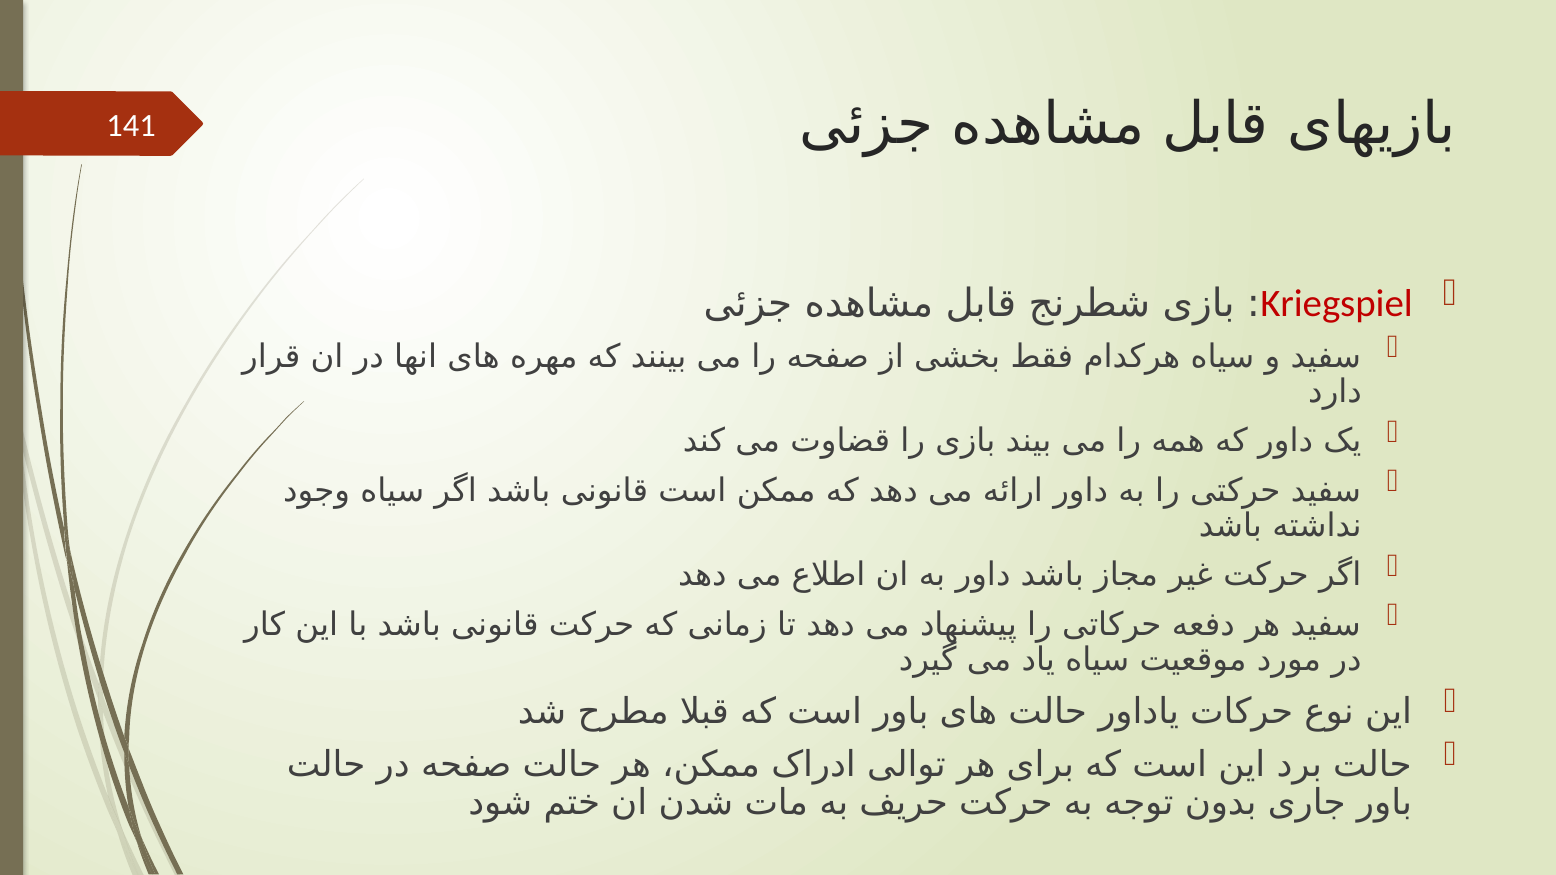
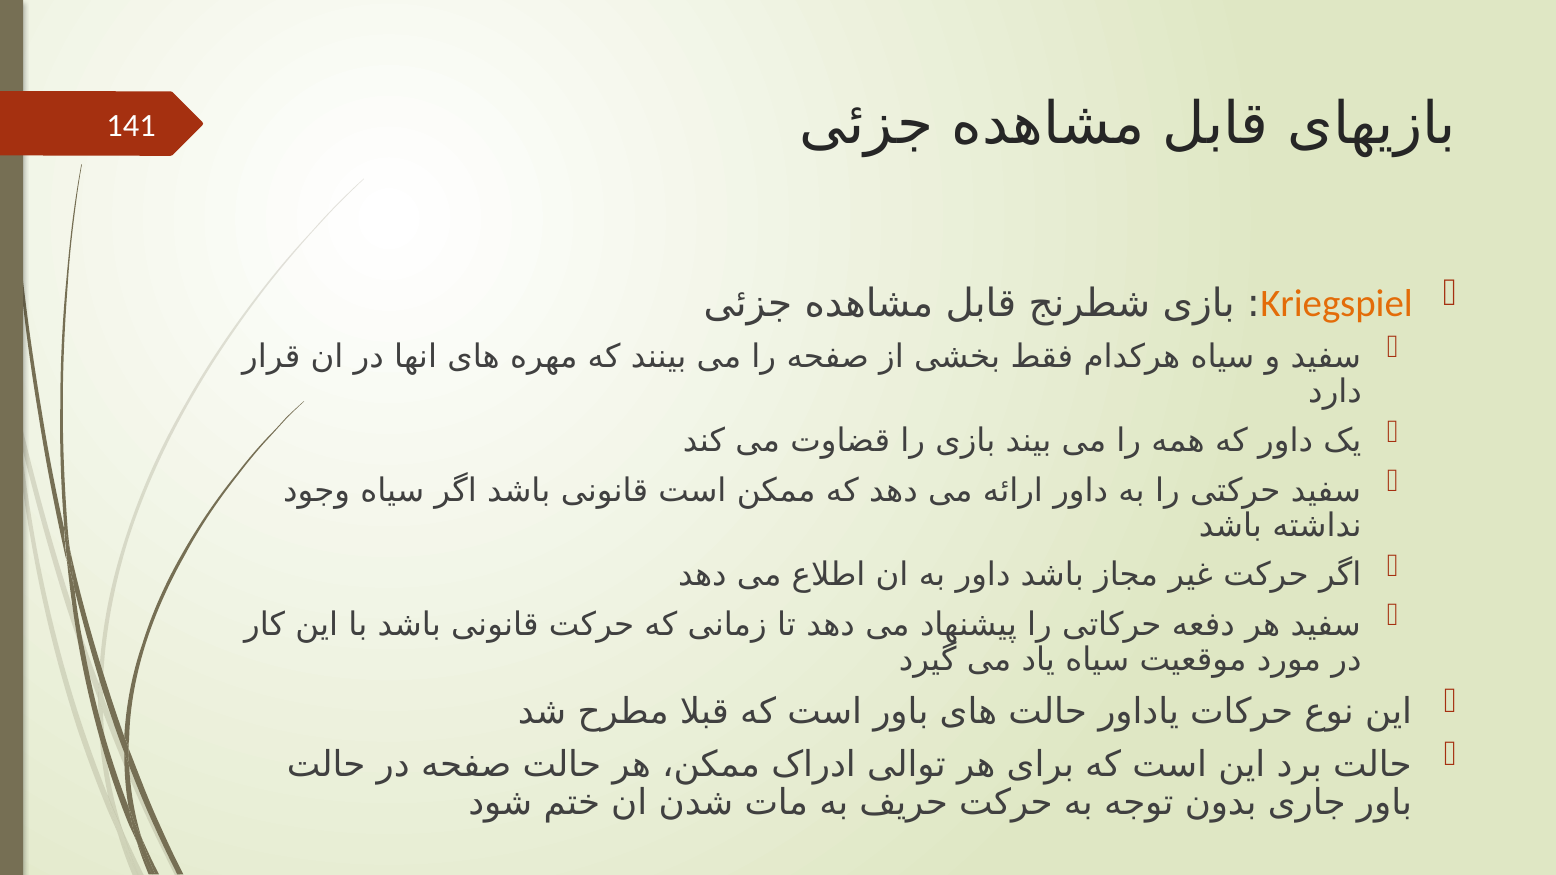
Kriegspiel colour: red -> orange
